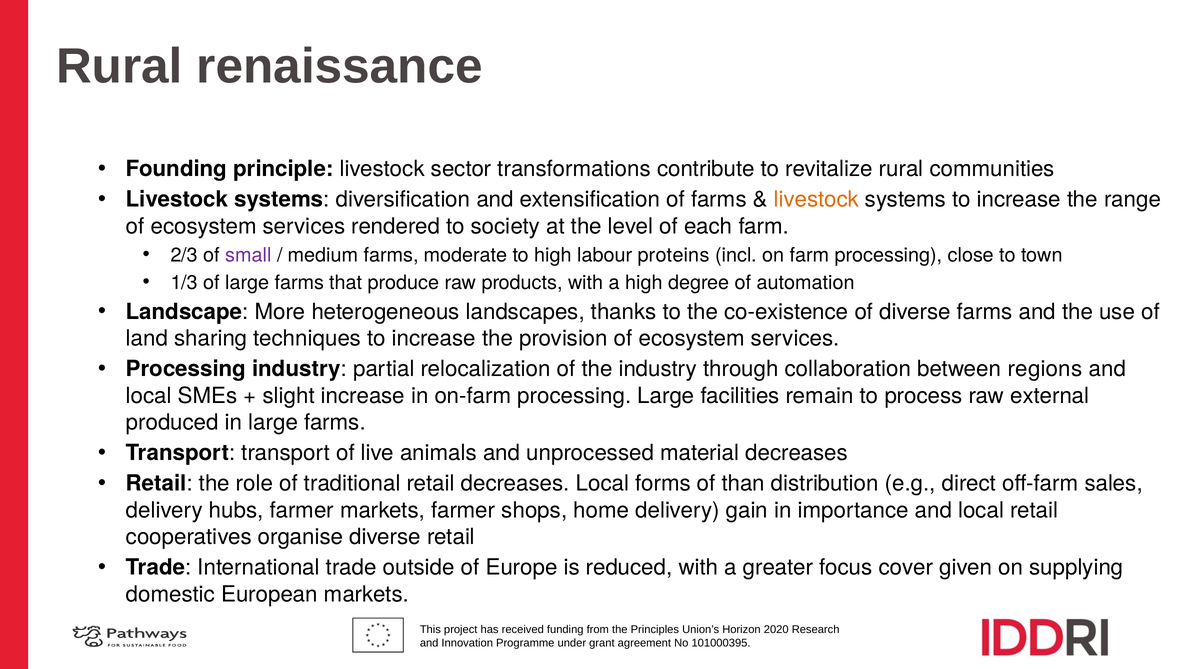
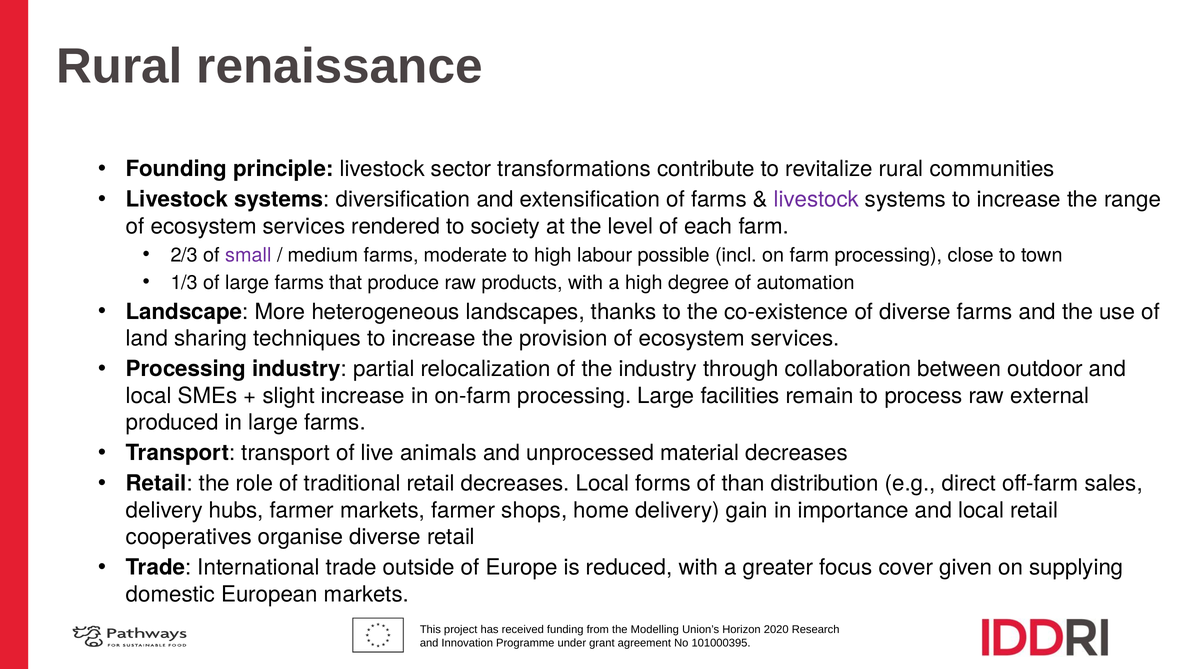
livestock at (816, 200) colour: orange -> purple
proteins: proteins -> possible
regions: regions -> outdoor
Principles: Principles -> Modelling
